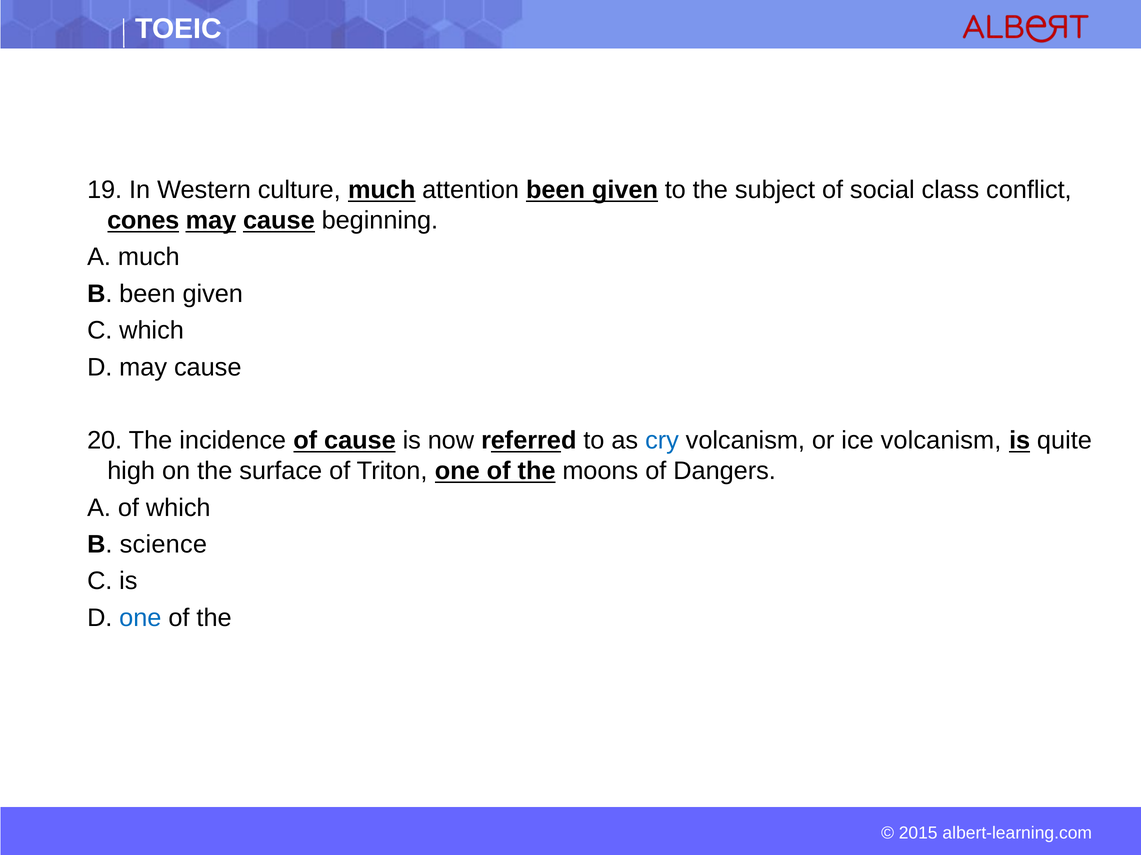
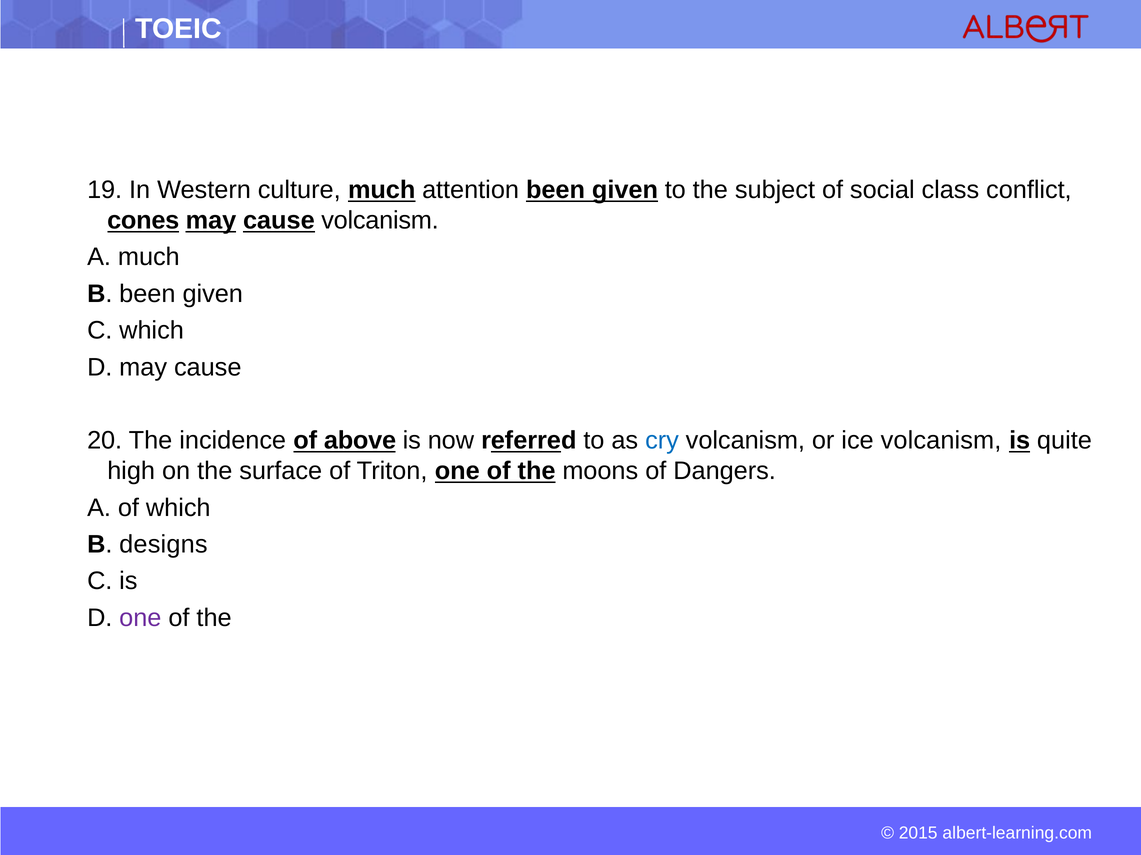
cause beginning: beginning -> volcanism
of cause: cause -> above
science: science -> designs
one at (140, 618) colour: blue -> purple
